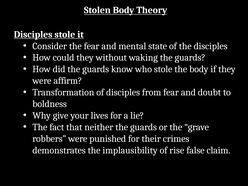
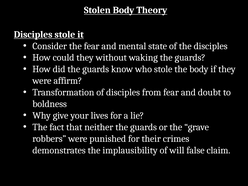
rise: rise -> will
